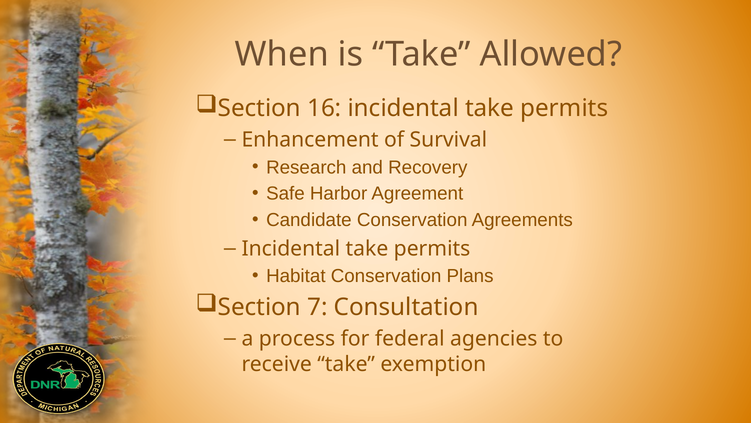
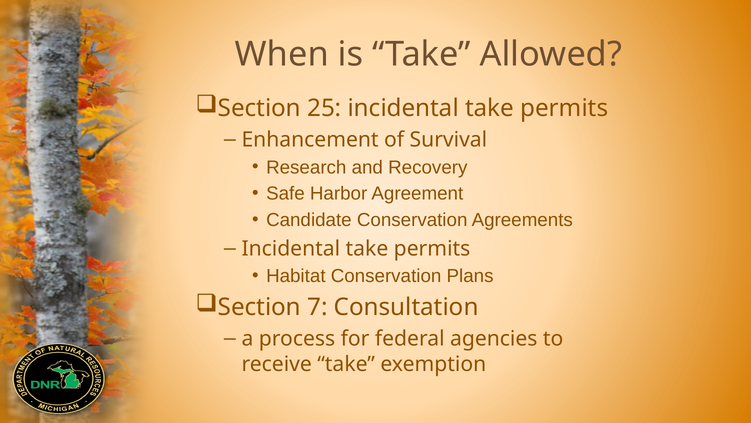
16: 16 -> 25
